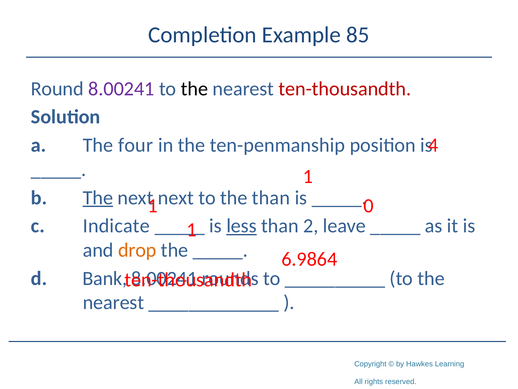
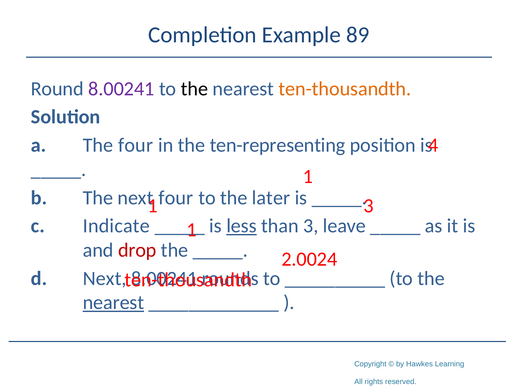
85: 85 -> 89
ten-thousandth at (345, 89) colour: red -> orange
ten-penmanship: ten-penmanship -> ten-representing
The at (98, 197) underline: present -> none
next next: next -> four
the than: than -> later
1 0: 0 -> 3
than 2: 2 -> 3
drop colour: orange -> red
6.9864: 6.9864 -> 2.0024
d Bank: Bank -> Next
nearest at (113, 302) underline: none -> present
